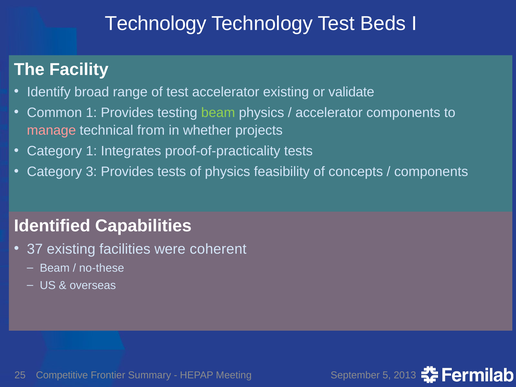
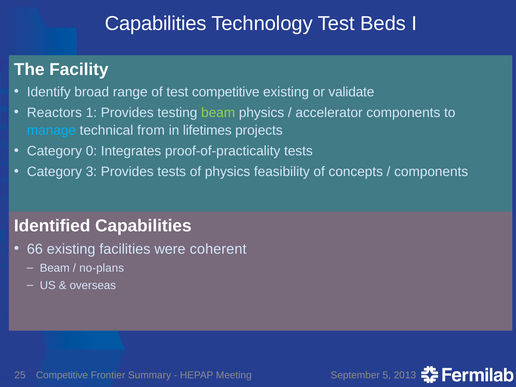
Technology at (156, 24): Technology -> Capabilities
test accelerator: accelerator -> competitive
Common: Common -> Reactors
manage colour: pink -> light blue
whether: whether -> lifetimes
Category 1: 1 -> 0
37: 37 -> 66
no-these: no-these -> no-plans
